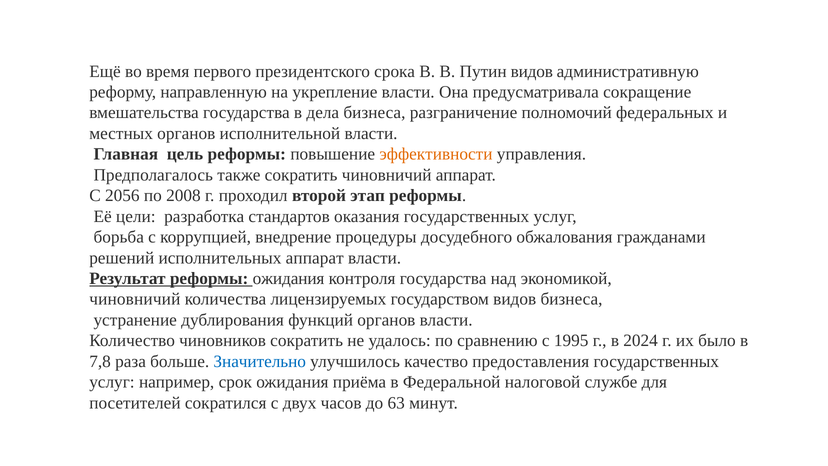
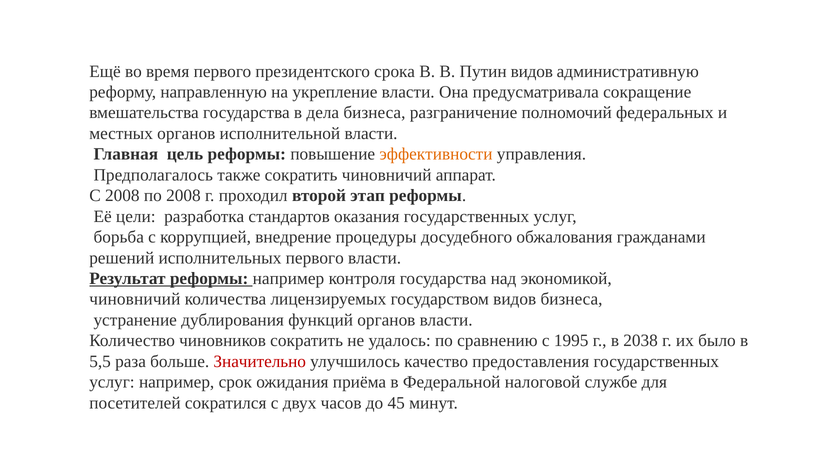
С 2056: 2056 -> 2008
исполнительных аппарат: аппарат -> первого
реформы ожидания: ожидания -> например
2024: 2024 -> 2038
7,8: 7,8 -> 5,5
Значительно colour: blue -> red
63: 63 -> 45
